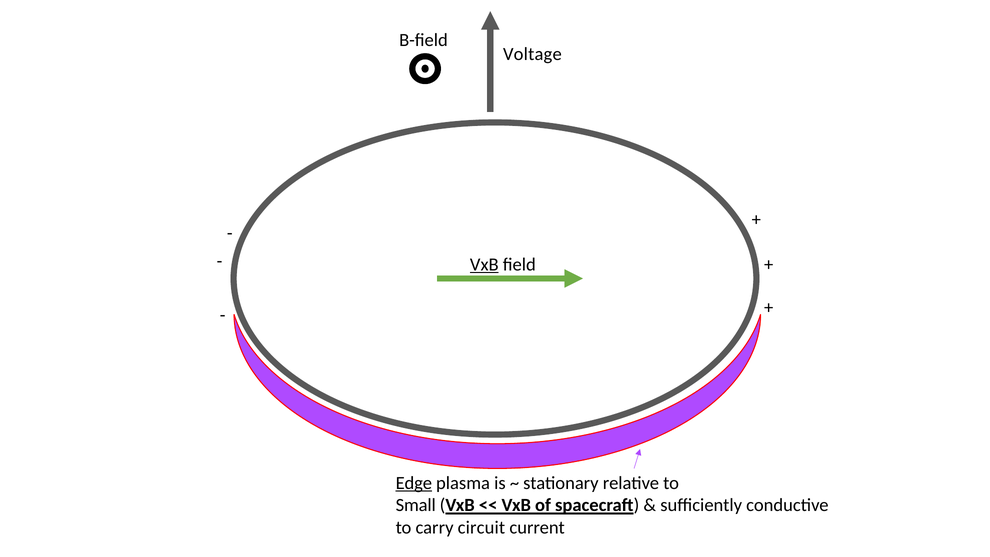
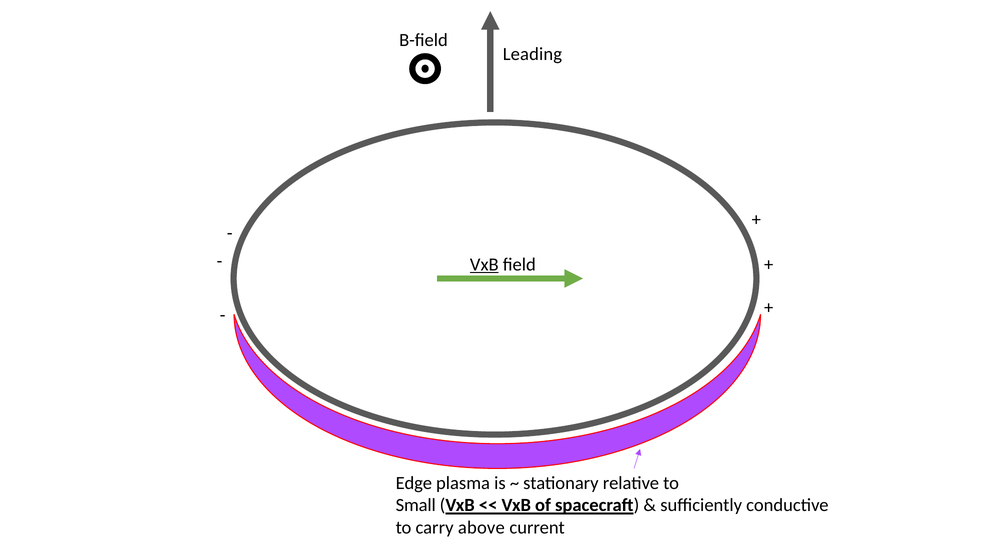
Voltage: Voltage -> Leading
Edge underline: present -> none
circuit: circuit -> above
